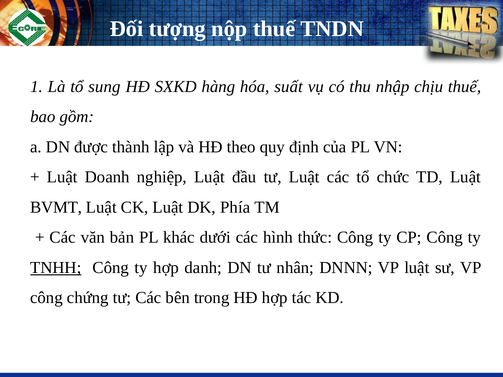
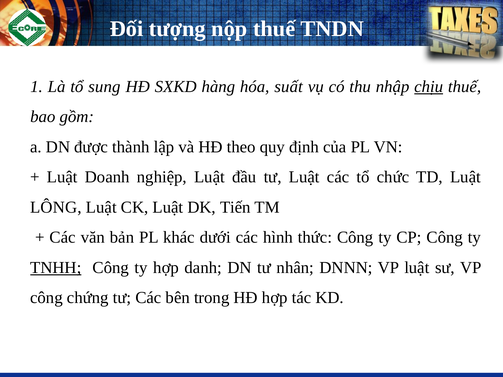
chịu underline: none -> present
BVMT: BVMT -> LÔNG
Phía: Phía -> Tiến
